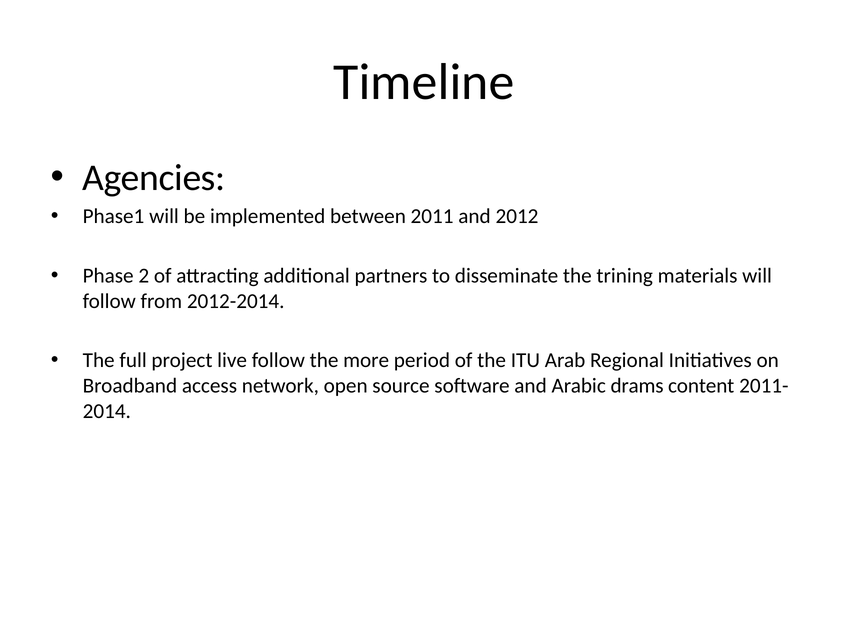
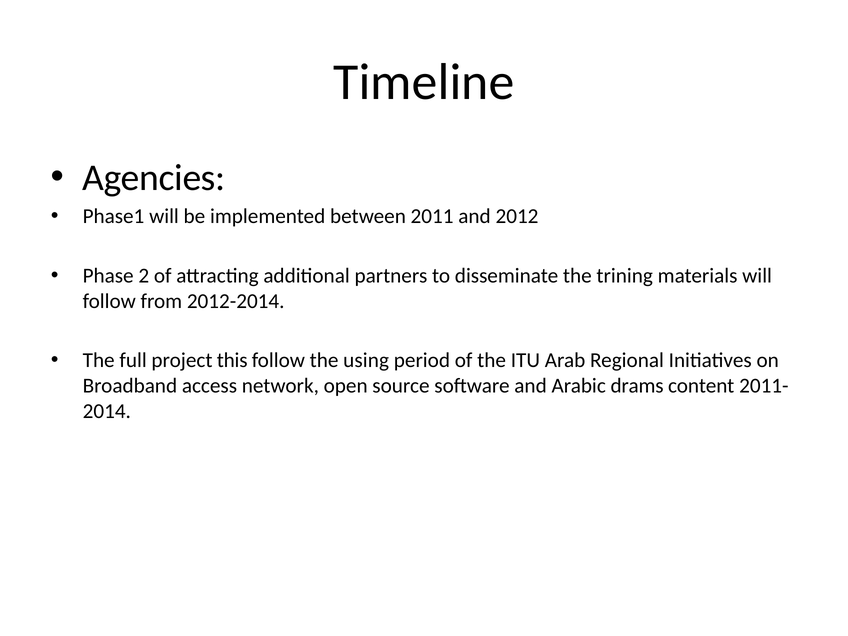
live: live -> this
more: more -> using
